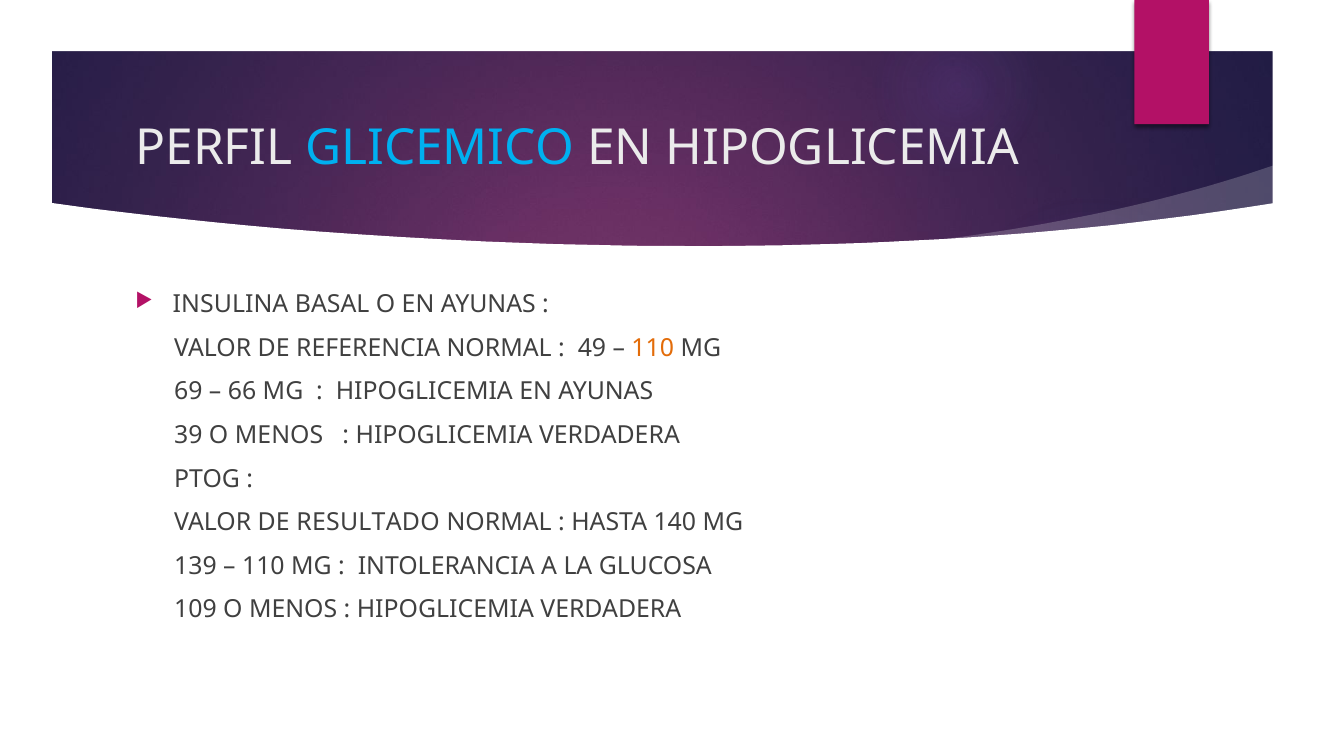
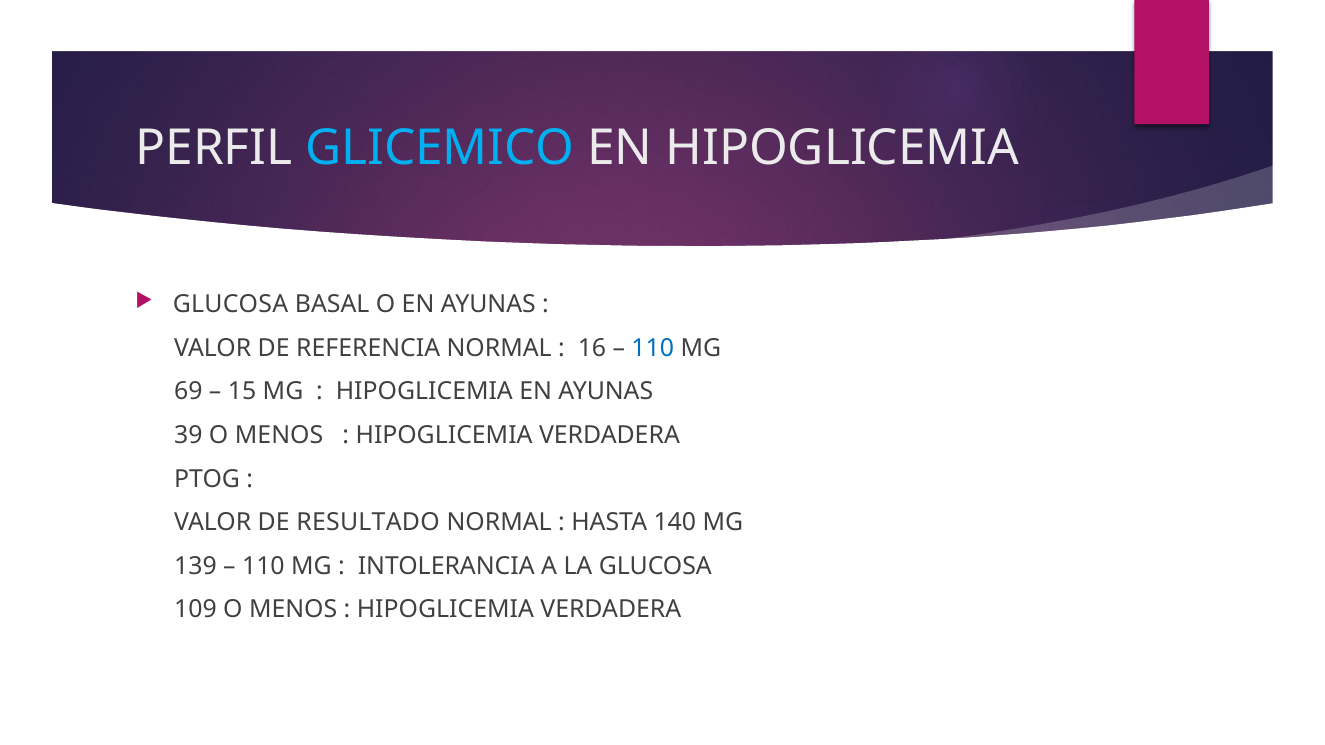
INSULINA at (231, 305): INSULINA -> GLUCOSA
49: 49 -> 16
110 at (653, 348) colour: orange -> blue
66: 66 -> 15
